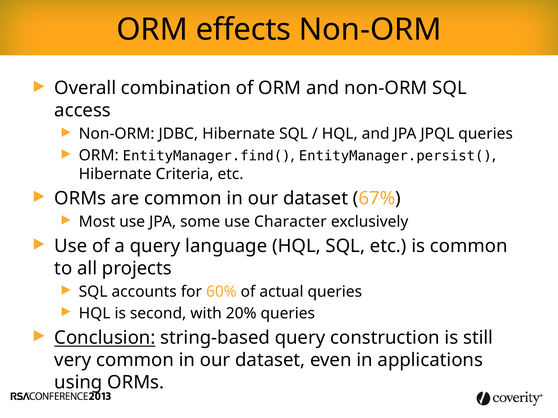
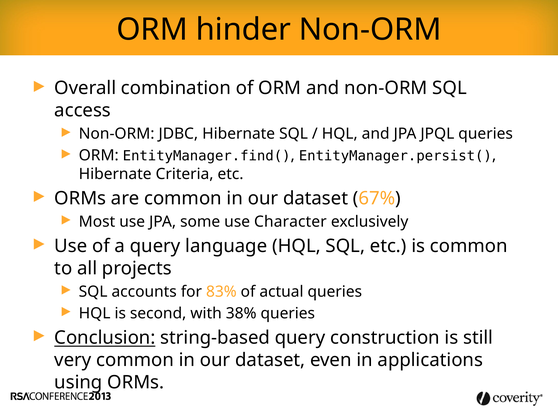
effects: effects -> hinder
60%: 60% -> 83%
20%: 20% -> 38%
